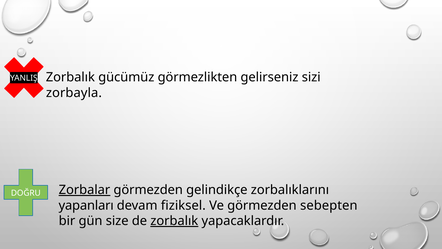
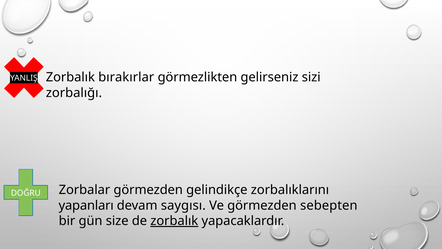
gücümüz: gücümüz -> bırakırlar
zorbayla: zorbayla -> zorbalığı
Zorbalar underline: present -> none
fiziksel: fiziksel -> saygısı
